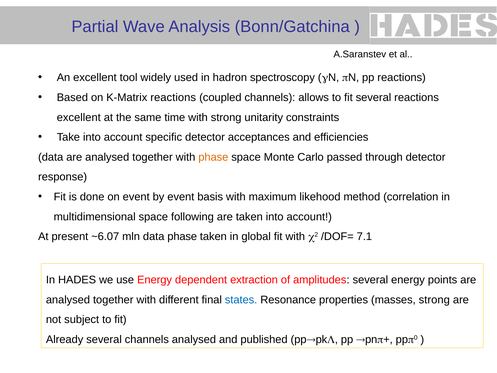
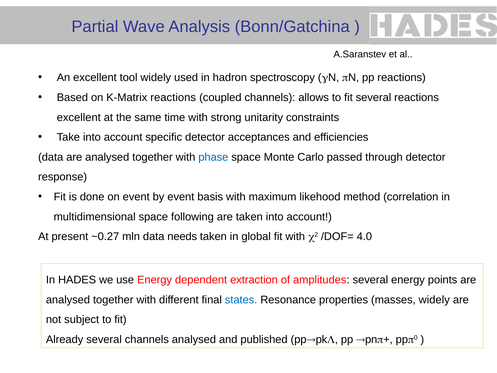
phase at (213, 157) colour: orange -> blue
~6.07: ~6.07 -> ~0.27
data phase: phase -> needs
7.1: 7.1 -> 4.0
masses strong: strong -> widely
